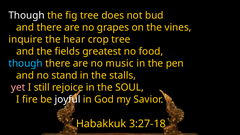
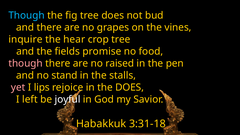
Though at (27, 15) colour: white -> light blue
greatest: greatest -> promise
though at (26, 63) colour: light blue -> pink
music: music -> raised
still: still -> lips
the SOUL: SOUL -> DOES
fire: fire -> left
3:27-18: 3:27-18 -> 3:31-18
